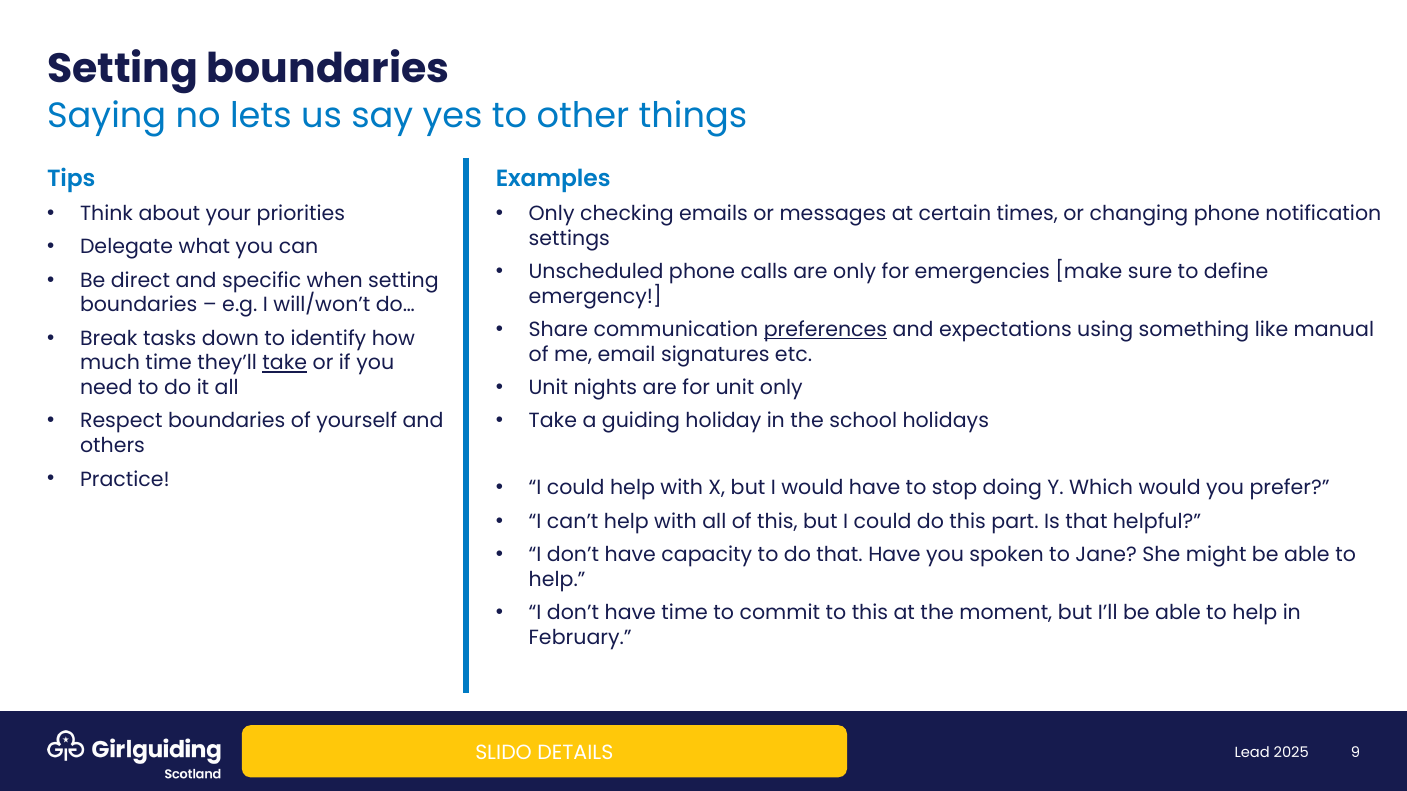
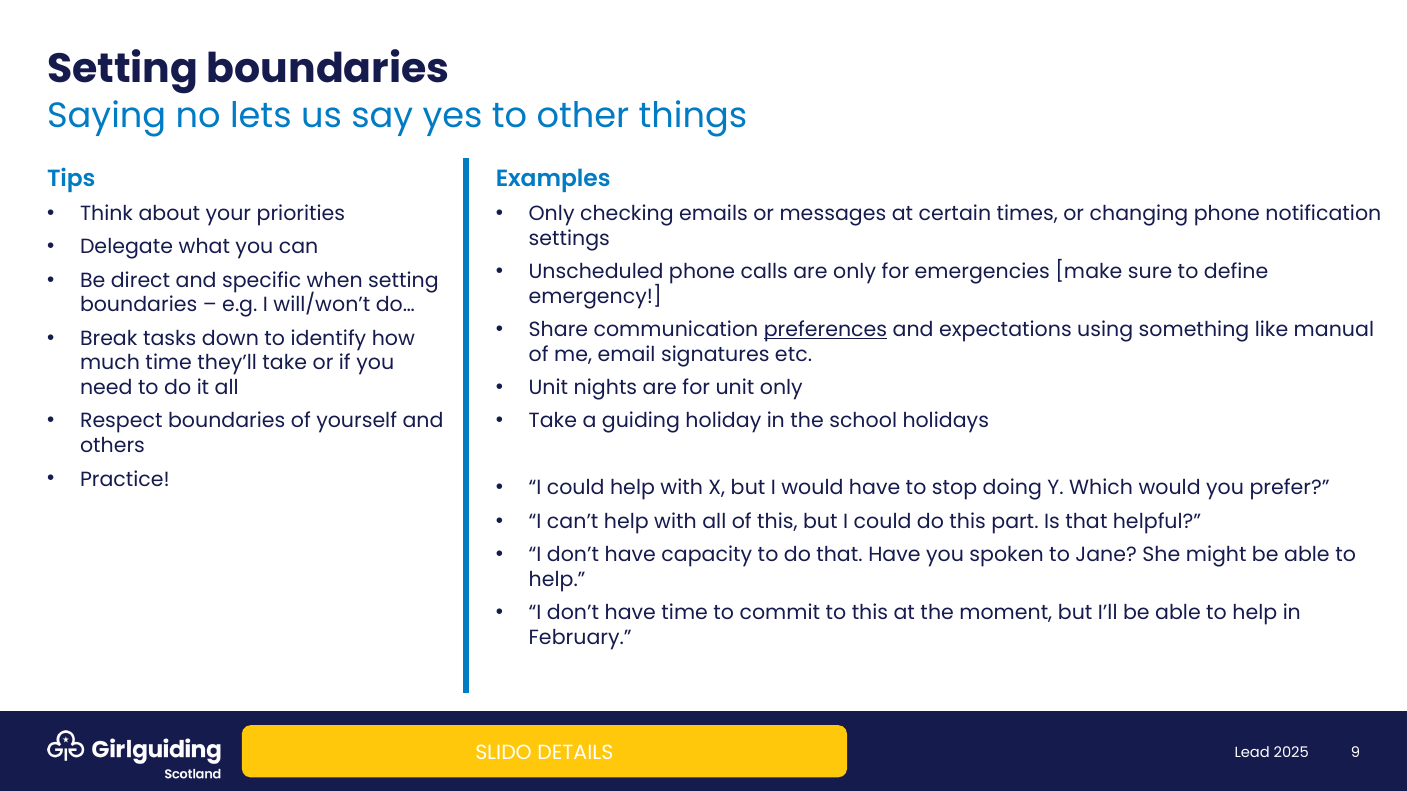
take at (285, 363) underline: present -> none
